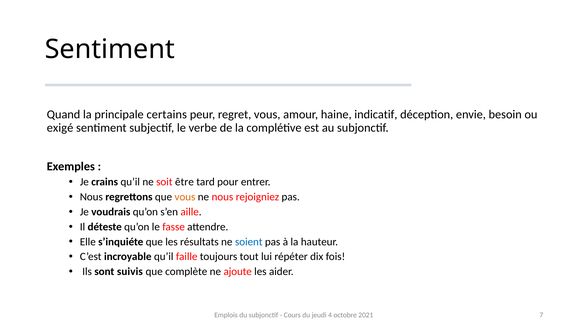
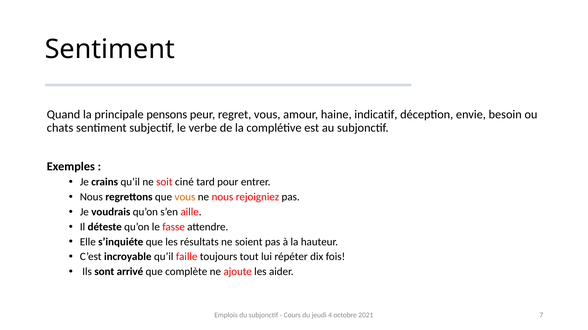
certains: certains -> pensons
exigé: exigé -> chats
être: être -> ciné
soient colour: blue -> black
suivis: suivis -> arrivé
